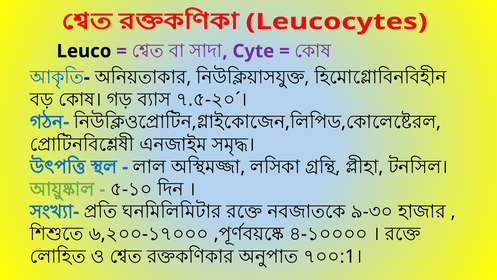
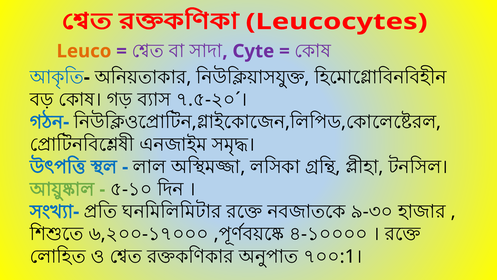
Leuco colour: black -> orange
